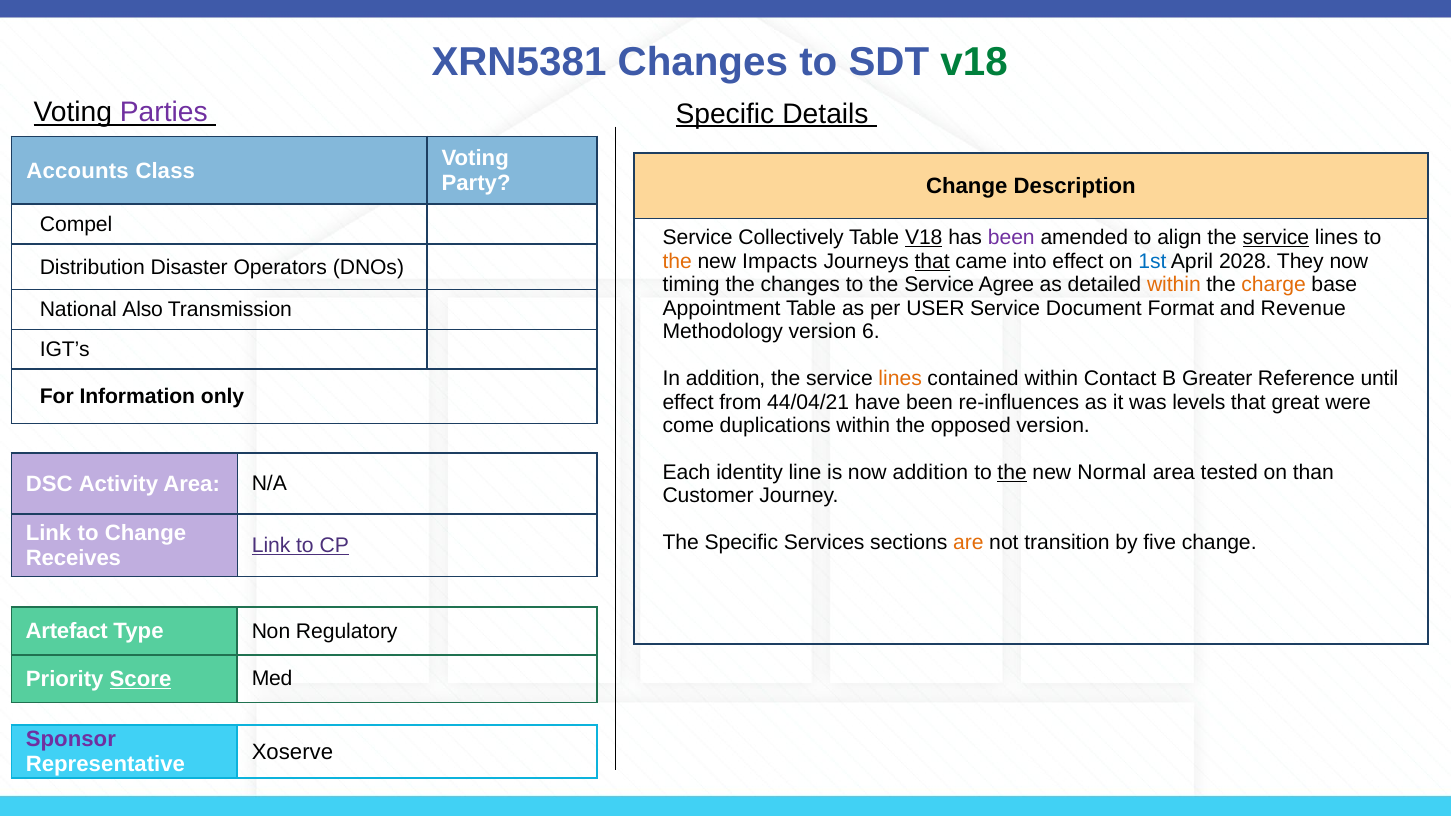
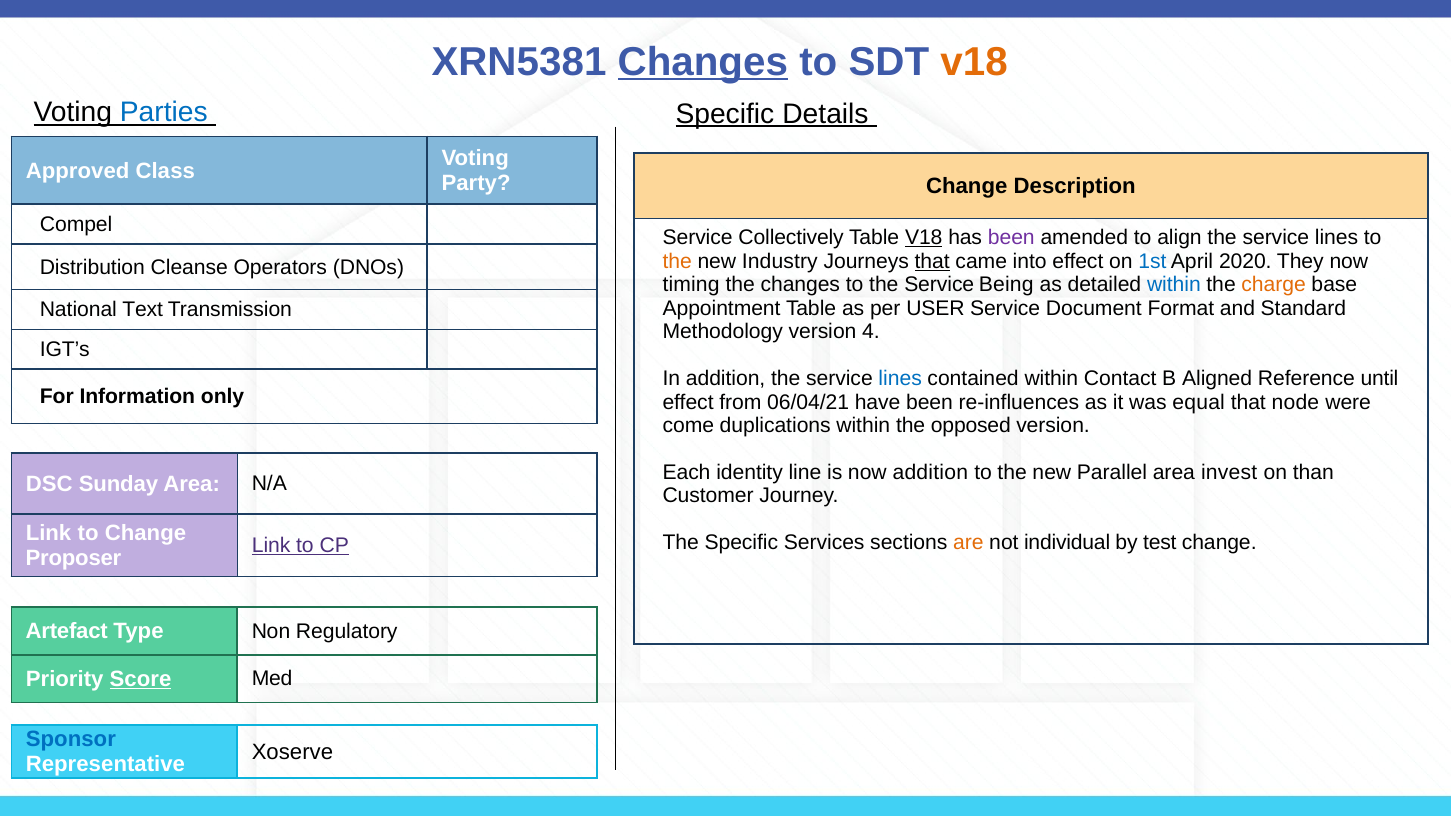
Changes at (703, 62) underline: none -> present
v18 at (974, 62) colour: green -> orange
Parties colour: purple -> blue
Accounts: Accounts -> Approved
service at (1276, 238) underline: present -> none
Impacts: Impacts -> Industry
2028: 2028 -> 2020
Disaster: Disaster -> Cleanse
Agree: Agree -> Being
within at (1174, 285) colour: orange -> blue
Revenue: Revenue -> Standard
Also: Also -> Text
6: 6 -> 4
lines at (900, 379) colour: orange -> blue
Greater: Greater -> Aligned
44/04/21: 44/04/21 -> 06/04/21
levels: levels -> equal
great: great -> node
the at (1012, 473) underline: present -> none
Normal: Normal -> Parallel
tested: tested -> invest
Activity: Activity -> Sunday
transition: transition -> individual
five: five -> test
Receives: Receives -> Proposer
Sponsor colour: purple -> blue
